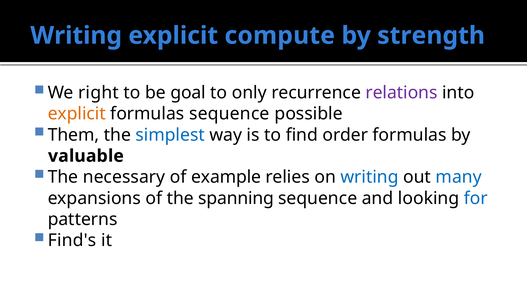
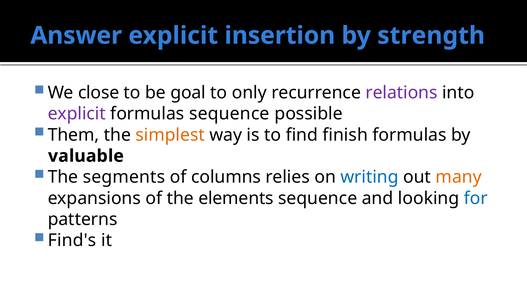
Writing at (76, 36): Writing -> Answer
compute: compute -> insertion
right: right -> close
explicit at (77, 114) colour: orange -> purple
simplest colour: blue -> orange
order: order -> finish
necessary: necessary -> segments
example: example -> columns
many colour: blue -> orange
spanning: spanning -> elements
